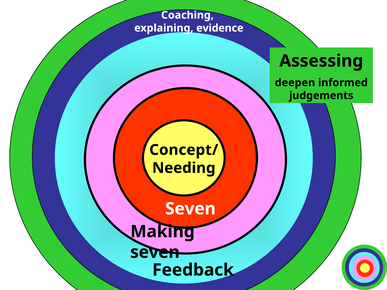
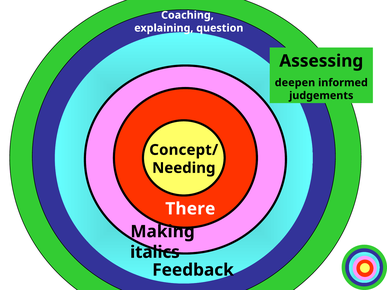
evidence: evidence -> question
Seven at (190, 209): Seven -> There
seven at (155, 252): seven -> italics
